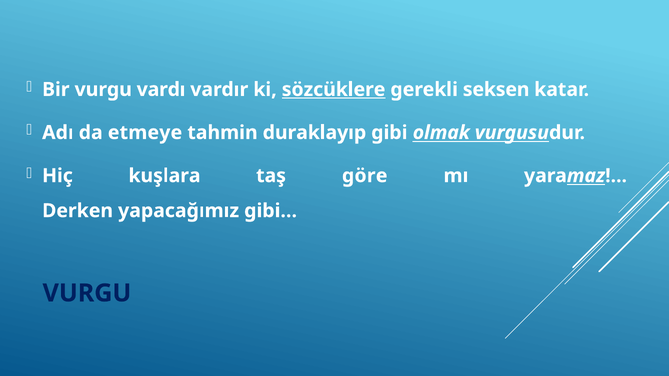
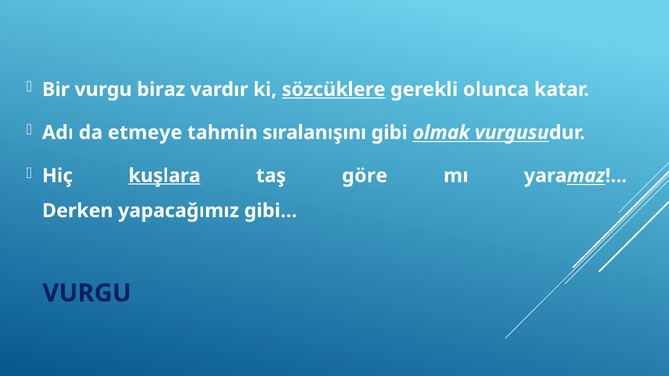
vardı: vardı -> biraz
seksen: seksen -> olunca
duraklayıp: duraklayıp -> sıralanışını
kuşlara underline: none -> present
